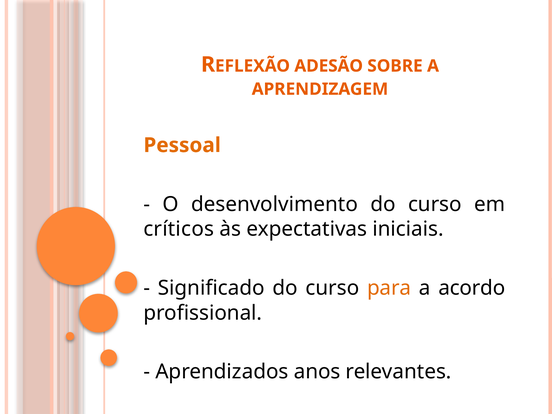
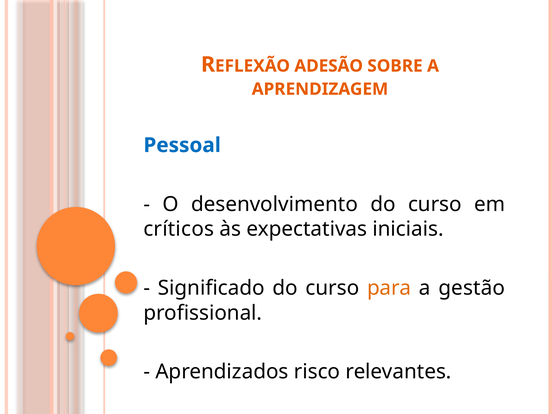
Pessoal colour: orange -> blue
acordo: acordo -> gestão
anos: anos -> risco
